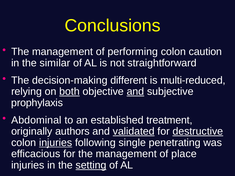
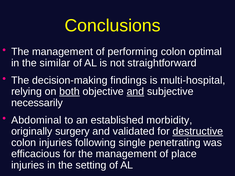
caution: caution -> optimal
different: different -> findings
multi-reduced: multi-reduced -> multi-hospital
prophylaxis: prophylaxis -> necessarily
treatment: treatment -> morbidity
authors: authors -> surgery
validated underline: present -> none
injuries at (56, 143) underline: present -> none
setting underline: present -> none
